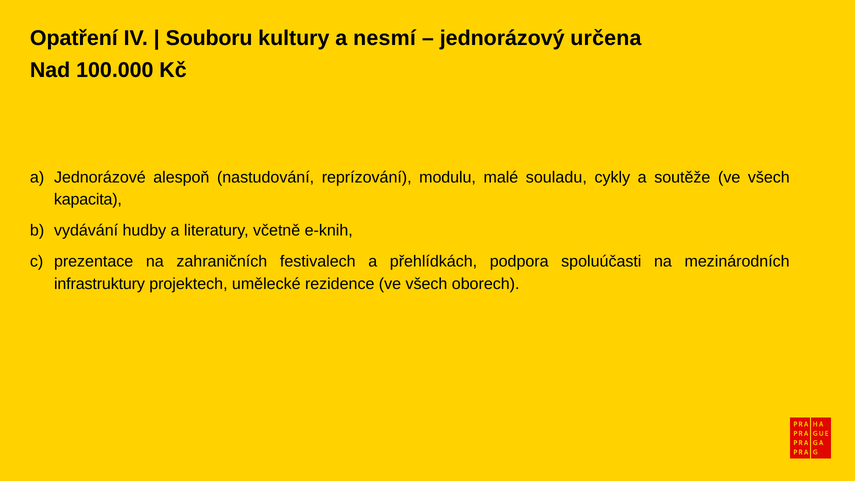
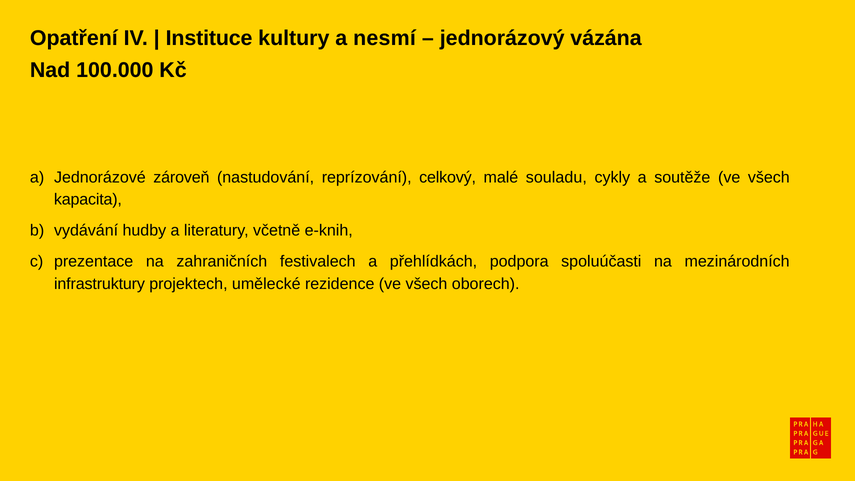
Souboru: Souboru -> Instituce
určena: určena -> vázána
alespoň: alespoň -> zároveň
modulu: modulu -> celkový
